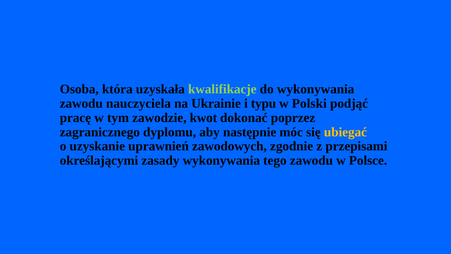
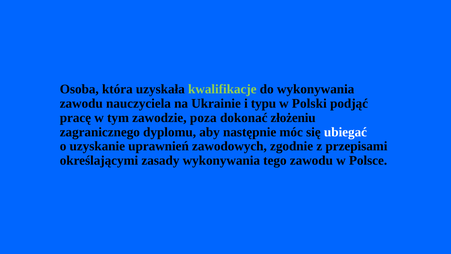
kwot: kwot -> poza
poprzez: poprzez -> złożeniu
ubiegać colour: yellow -> white
